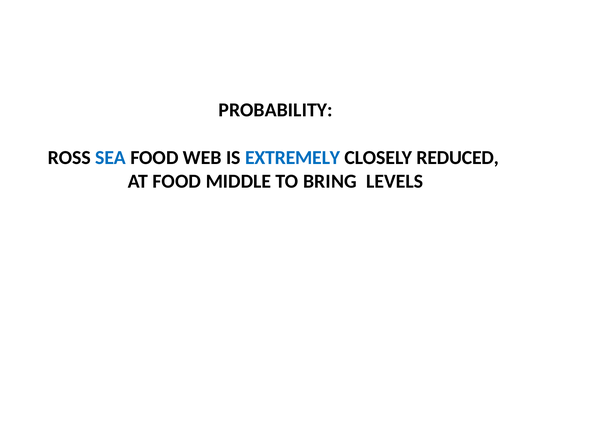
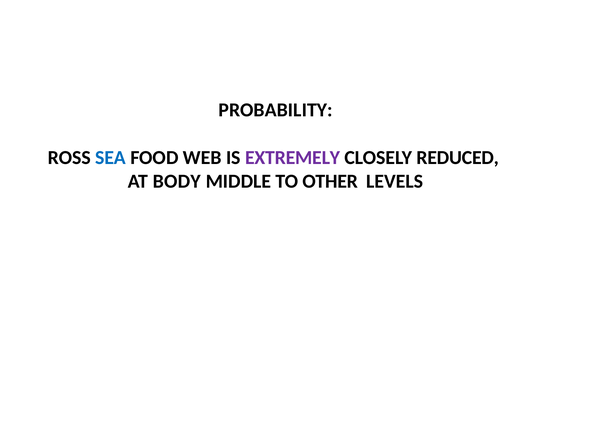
EXTREMELY colour: blue -> purple
AT FOOD: FOOD -> BODY
BRING: BRING -> OTHER
